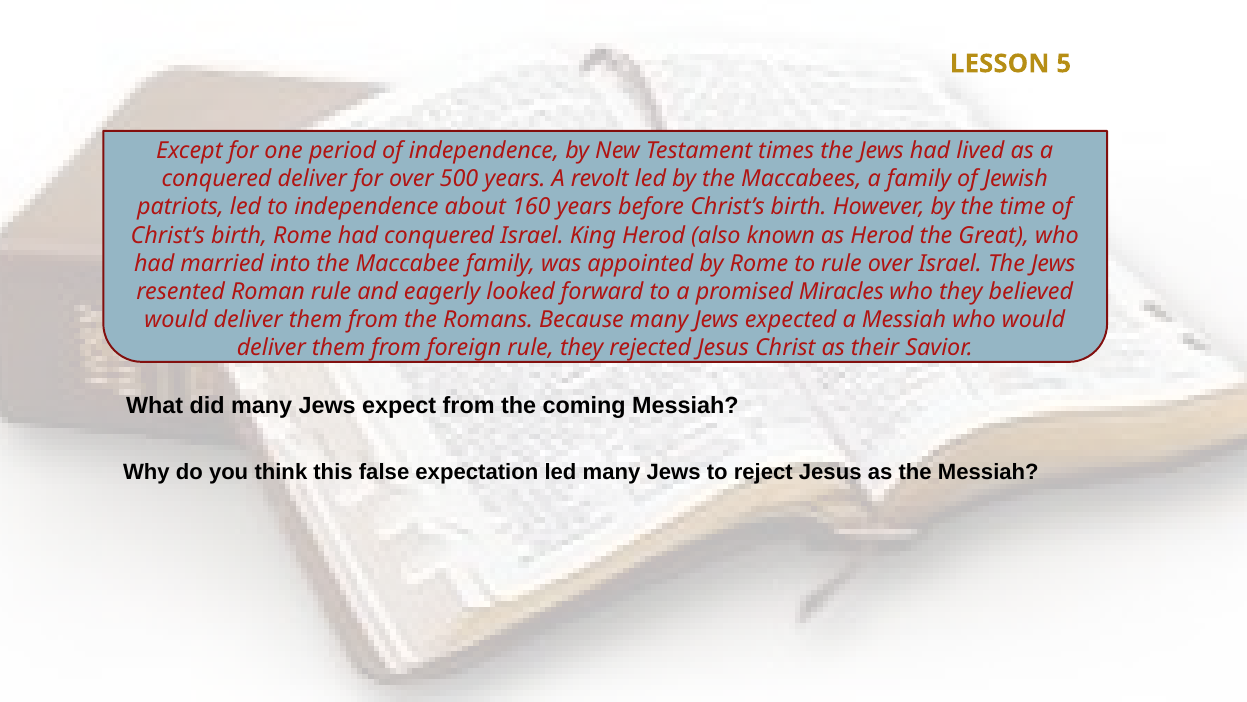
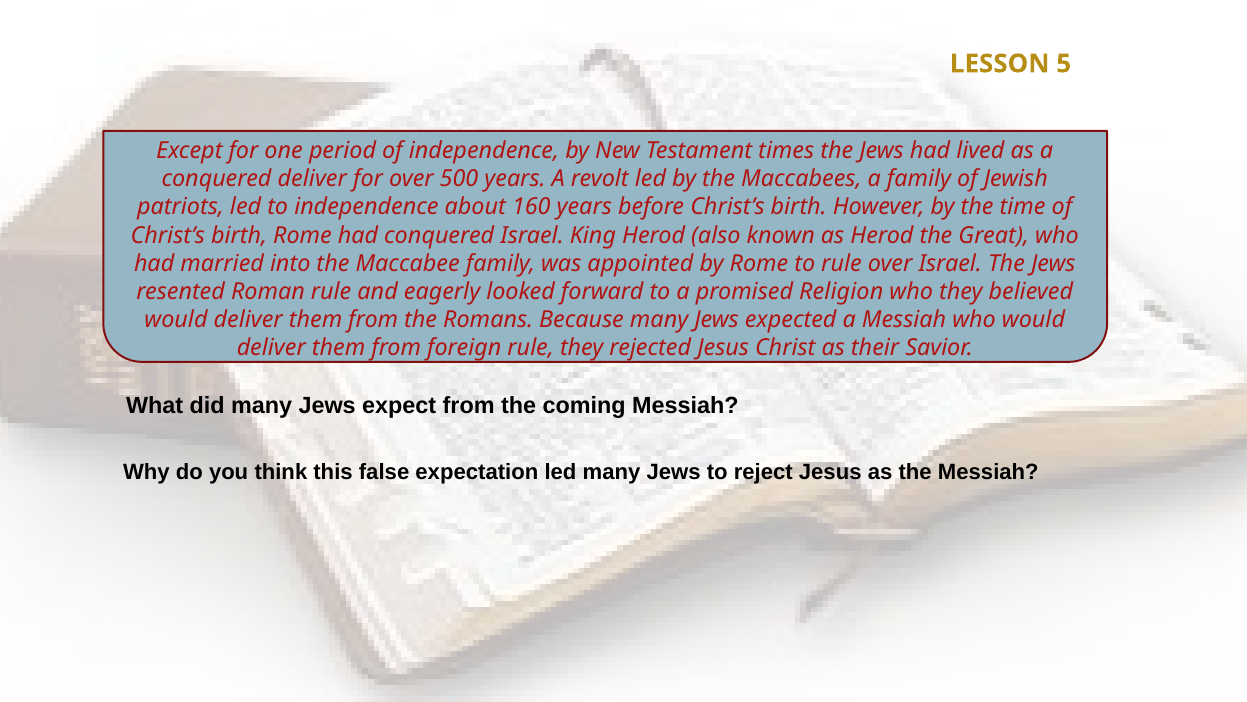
Miracles: Miracles -> Religion
